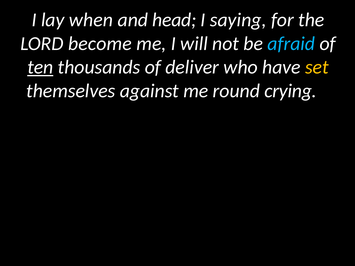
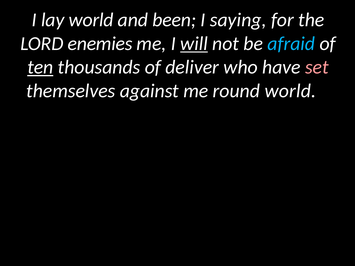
lay when: when -> world
head: head -> been
become: become -> enemies
will underline: none -> present
set colour: yellow -> pink
round crying: crying -> world
